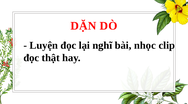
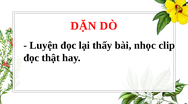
nghĩ: nghĩ -> thấy
